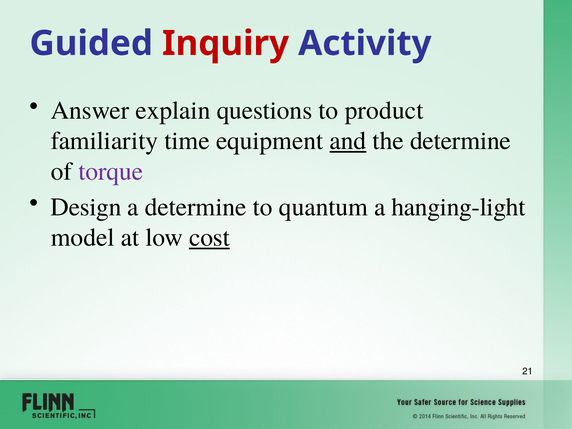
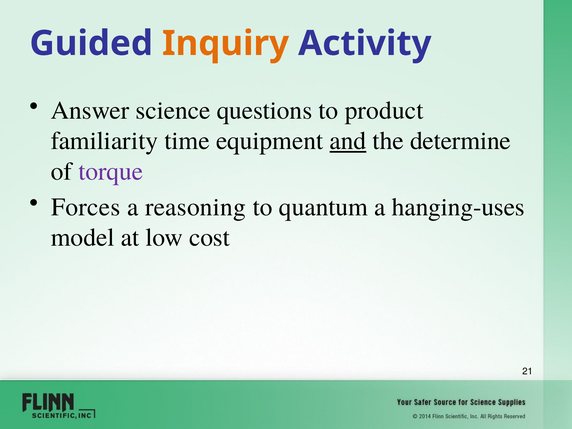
Inquiry colour: red -> orange
explain: explain -> science
Design: Design -> Forces
a determine: determine -> reasoning
hanging-light: hanging-light -> hanging-uses
cost underline: present -> none
